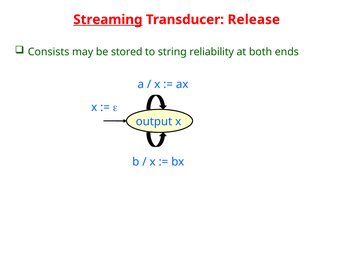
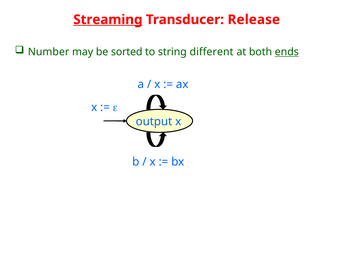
Consists: Consists -> Number
stored: stored -> sorted
reliability: reliability -> different
ends underline: none -> present
